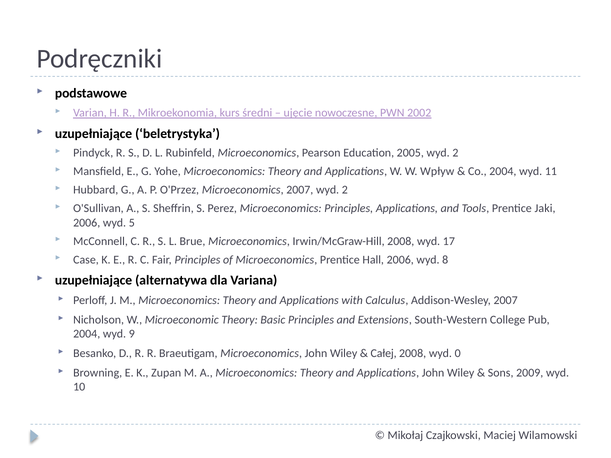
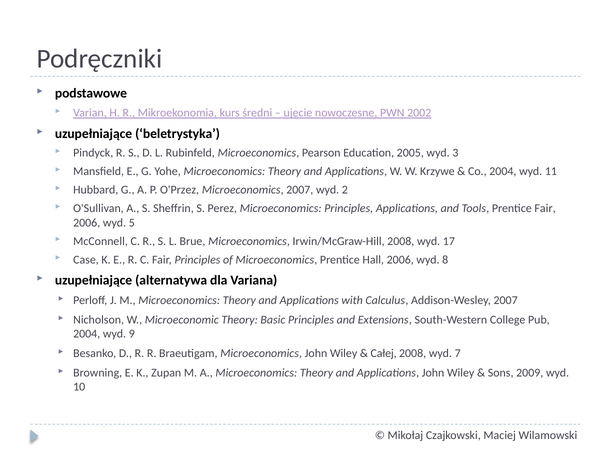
2005 wyd 2: 2 -> 3
Wpływ: Wpływ -> Krzywe
Prentice Jaki: Jaki -> Fair
0: 0 -> 7
